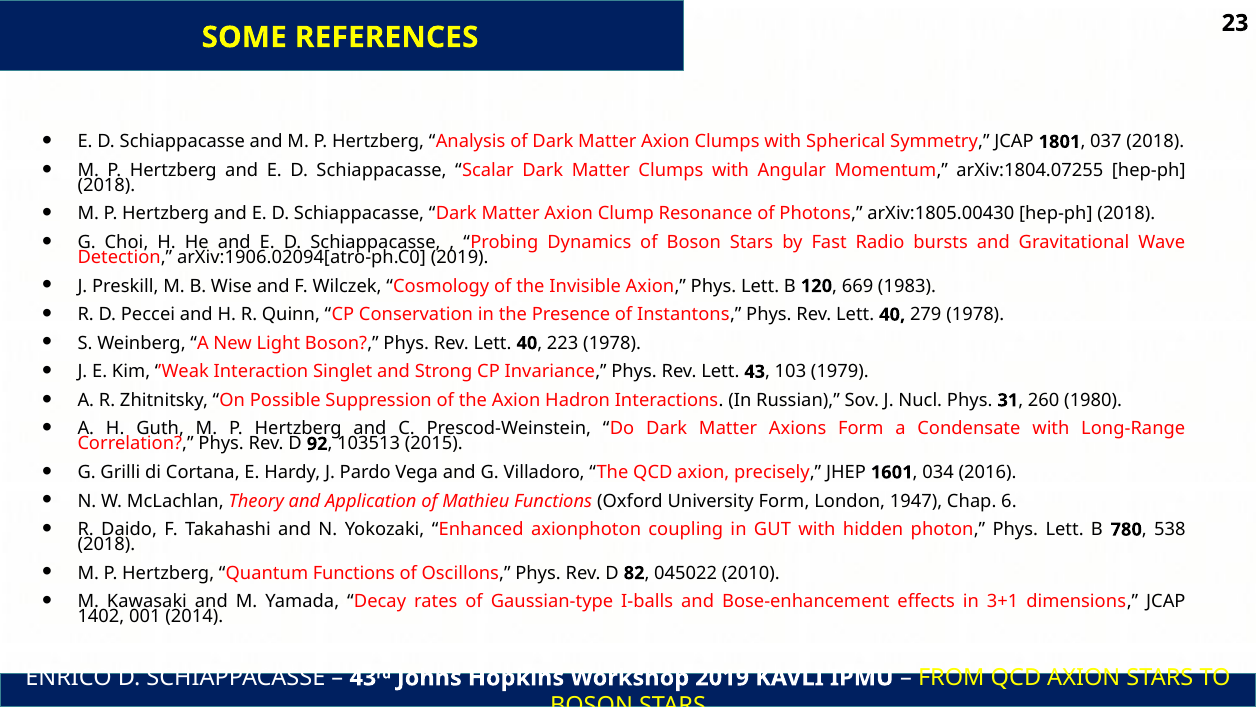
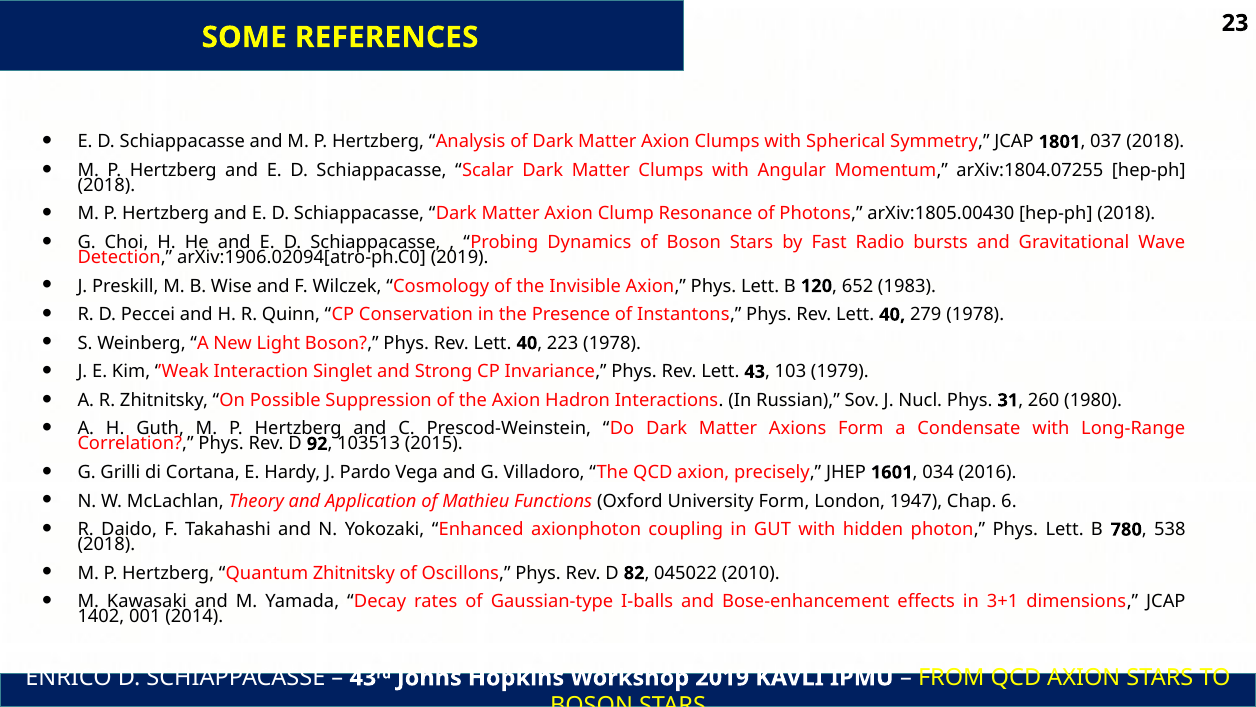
669: 669 -> 652
Quantum Functions: Functions -> Zhitnitsky
